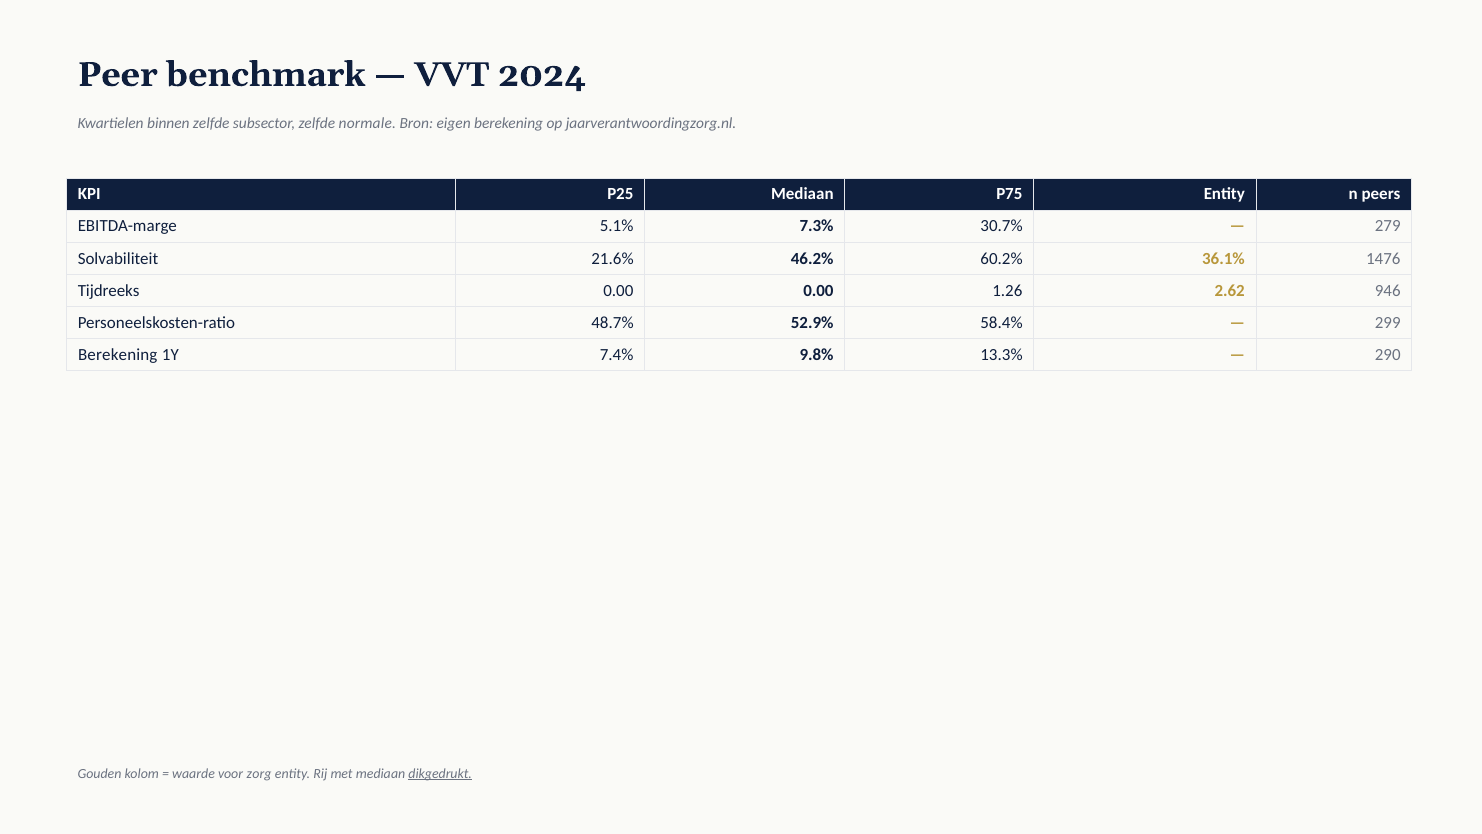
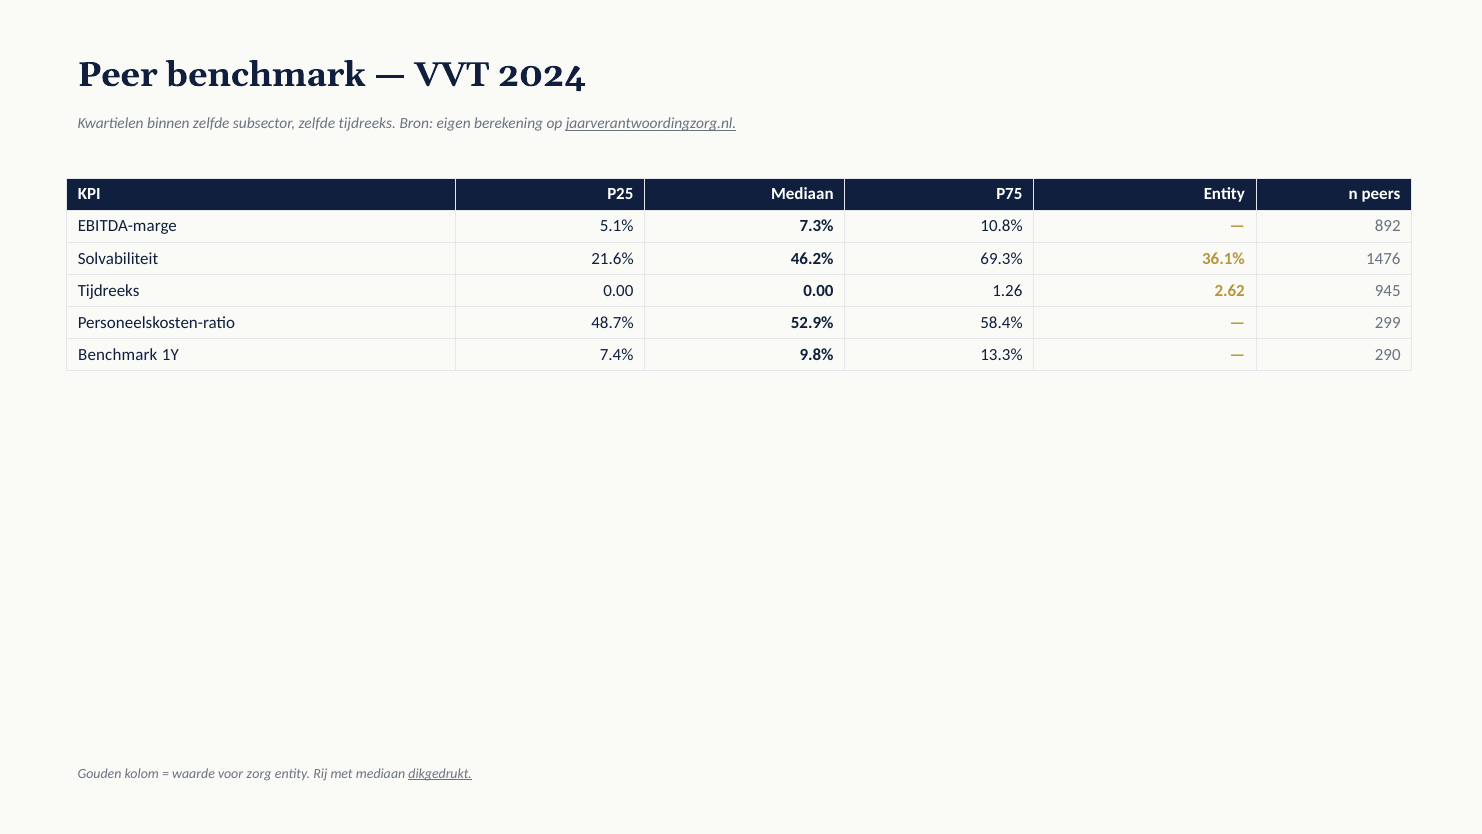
zelfde normale: normale -> tijdreeks
jaarverantwoordingzorg.nl underline: none -> present
30.7%: 30.7% -> 10.8%
279: 279 -> 892
60.2%: 60.2% -> 69.3%
946: 946 -> 945
Berekening at (118, 355): Berekening -> Benchmark
